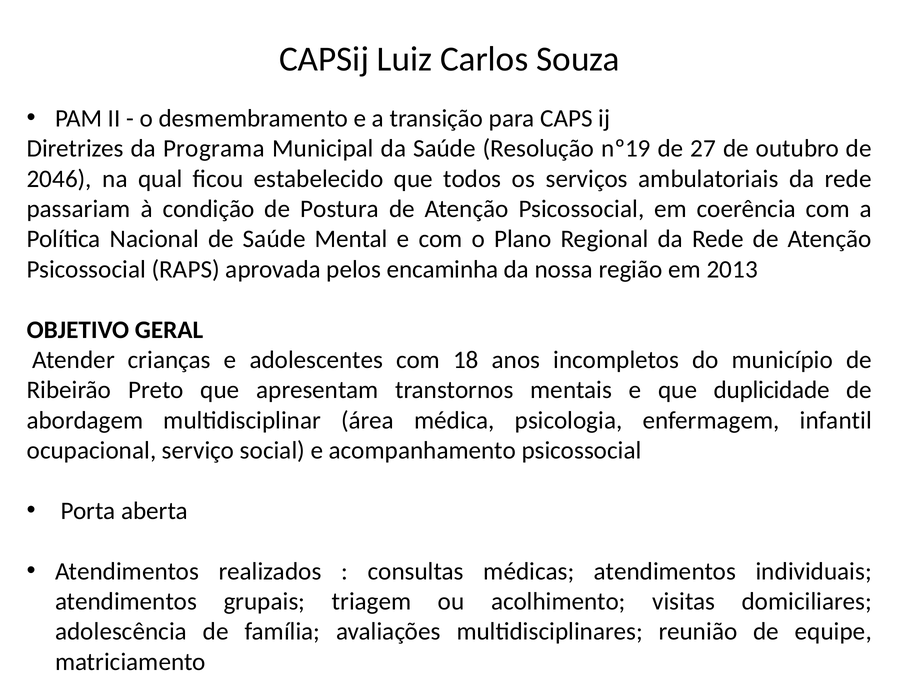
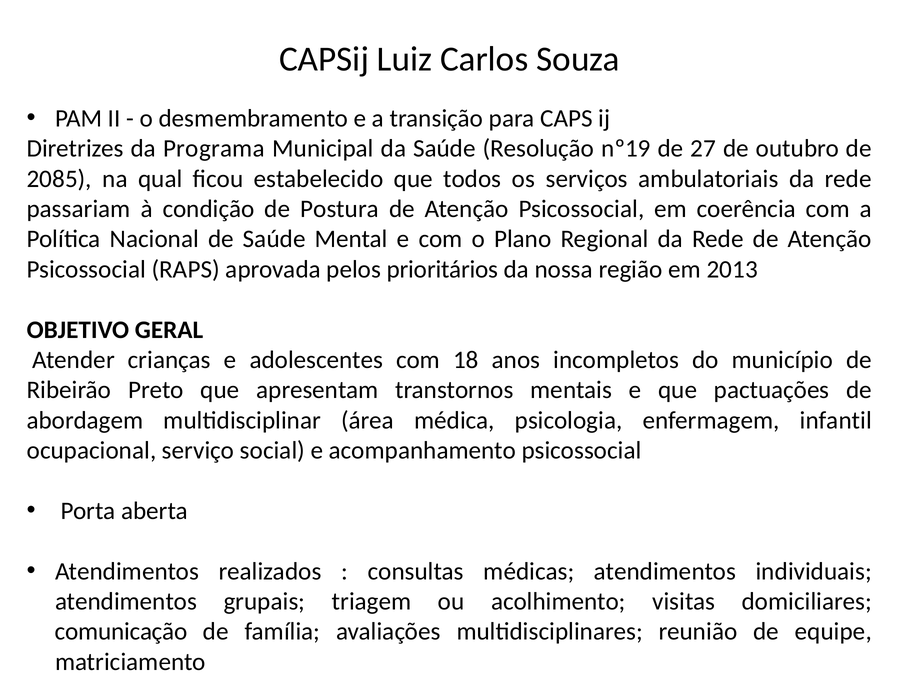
2046: 2046 -> 2085
encaminha: encaminha -> prioritários
duplicidade: duplicidade -> pactuações
adolescência: adolescência -> comunicação
